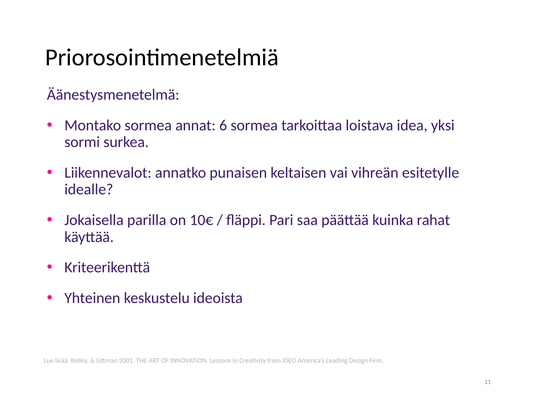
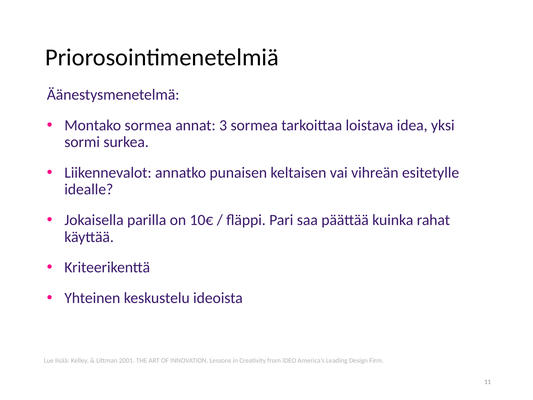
6: 6 -> 3
